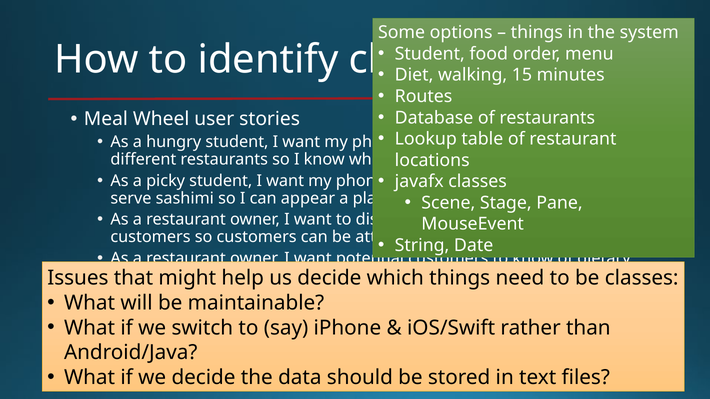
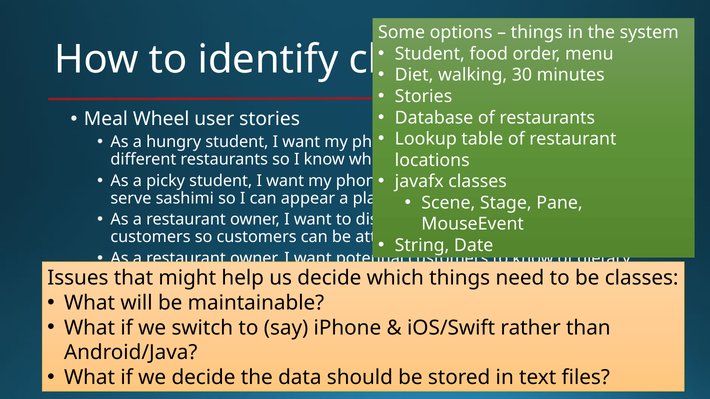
15: 15 -> 30
Routes at (424, 96): Routes -> Stories
